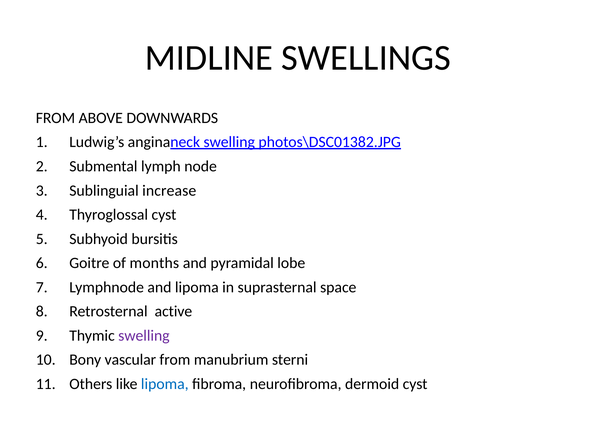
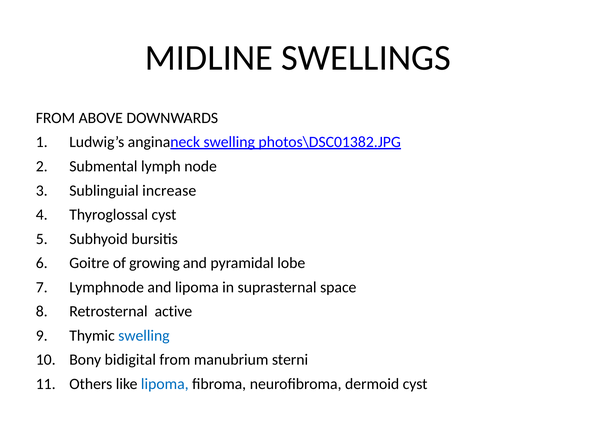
months: months -> growing
swelling at (144, 336) colour: purple -> blue
vascular: vascular -> bidigital
